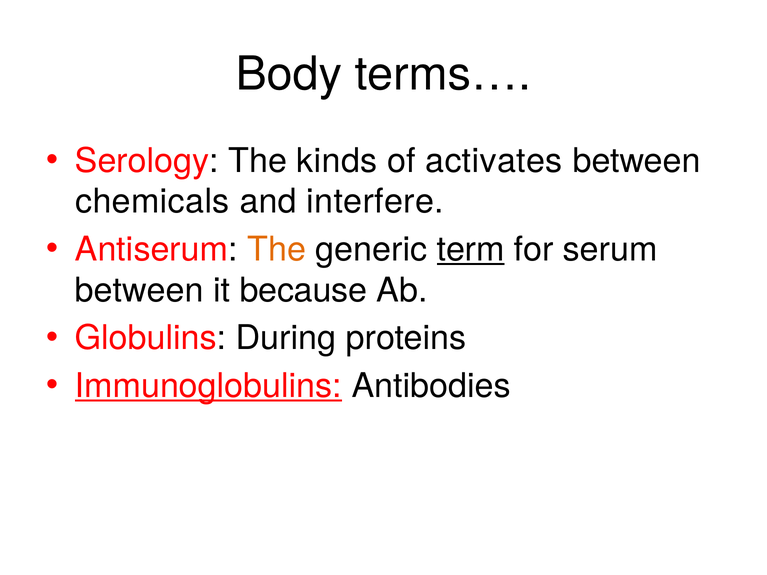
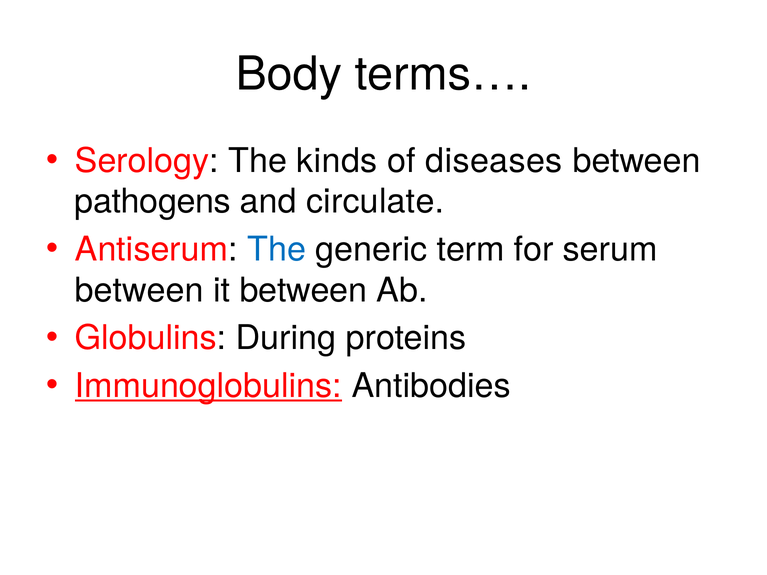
activates: activates -> diseases
chemicals: chemicals -> pathogens
interfere: interfere -> circulate
The at (277, 250) colour: orange -> blue
term underline: present -> none
it because: because -> between
